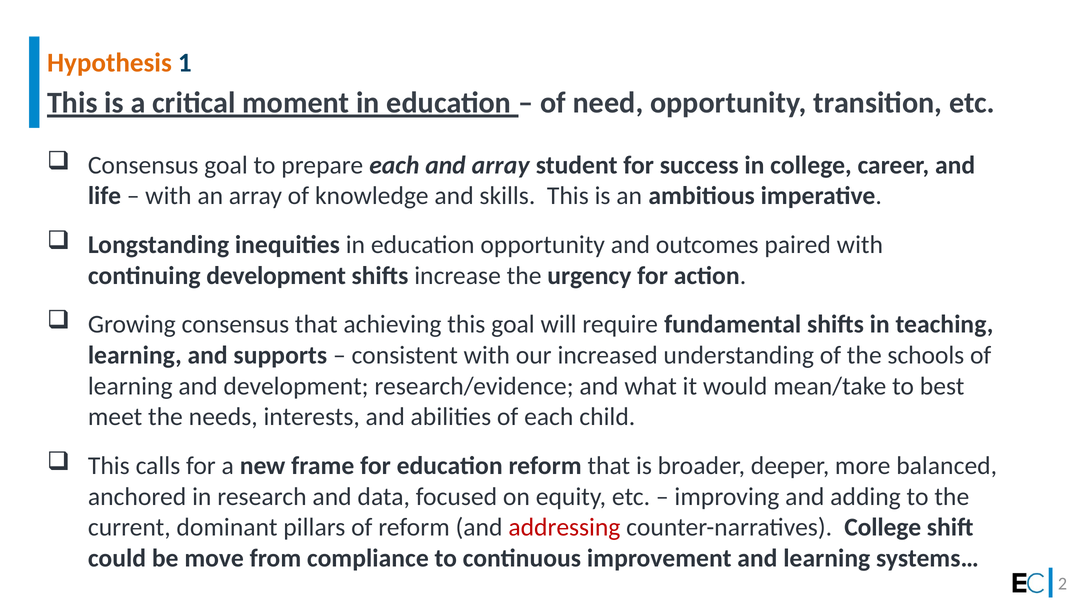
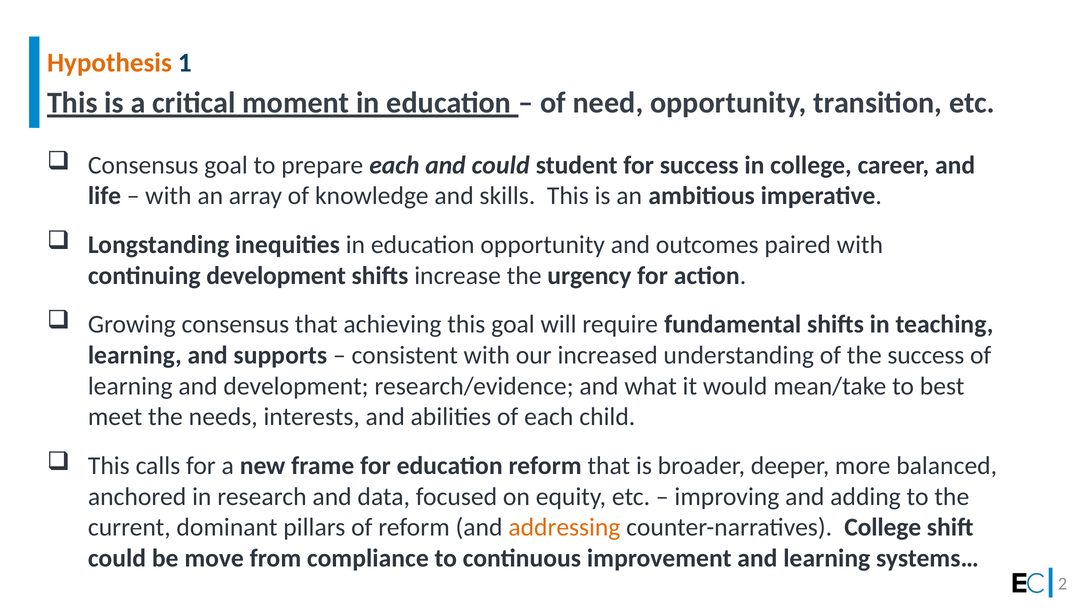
and array: array -> could
the schools: schools -> success
addressing colour: red -> orange
